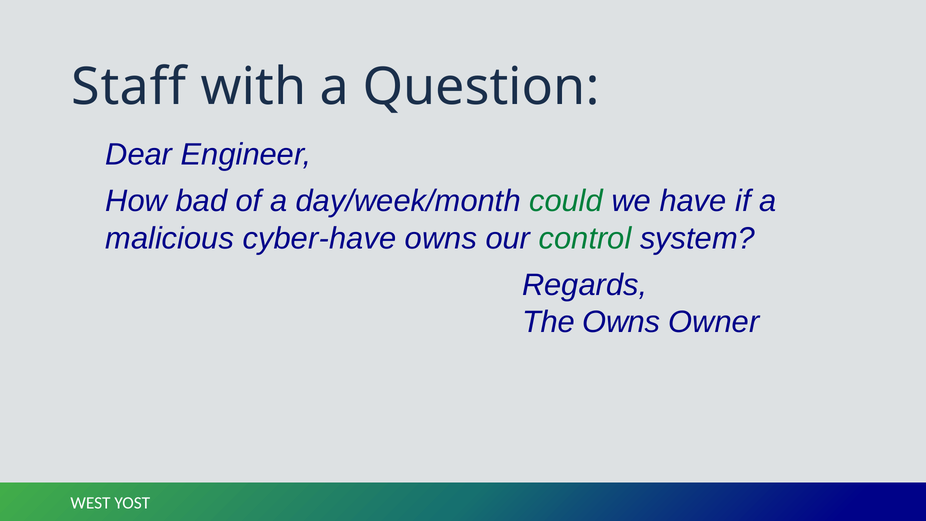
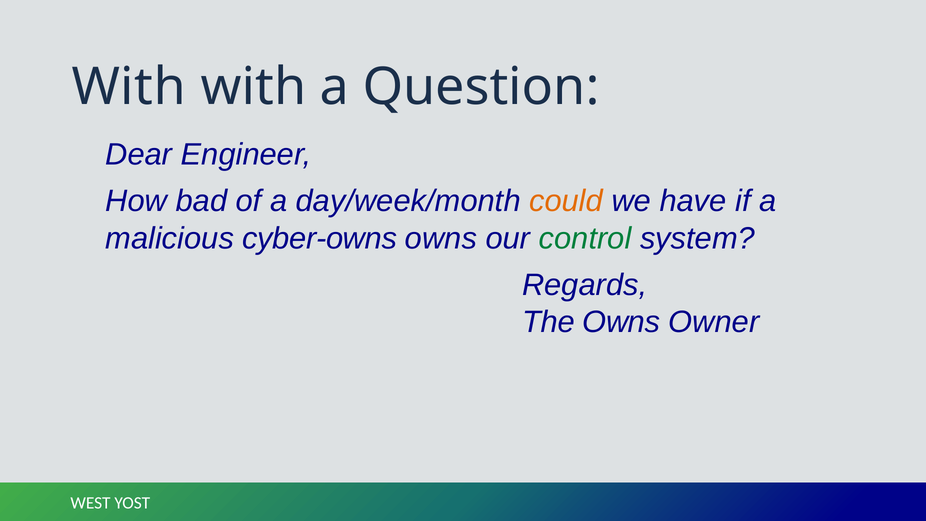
Staff at (129, 87): Staff -> With
could colour: green -> orange
cyber-have: cyber-have -> cyber-owns
